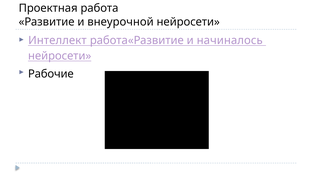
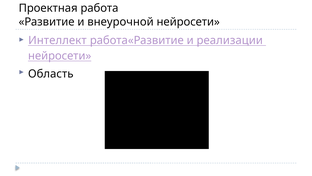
начиналось: начиналось -> реализации
Рабочие: Рабочие -> Область
